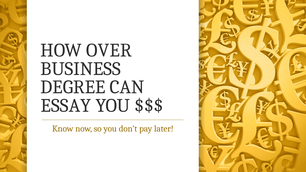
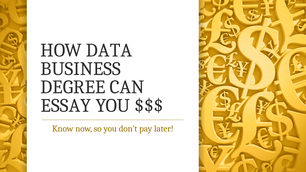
OVER: OVER -> DATA
